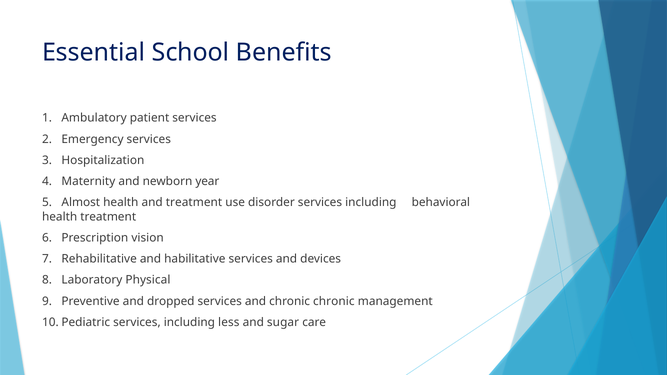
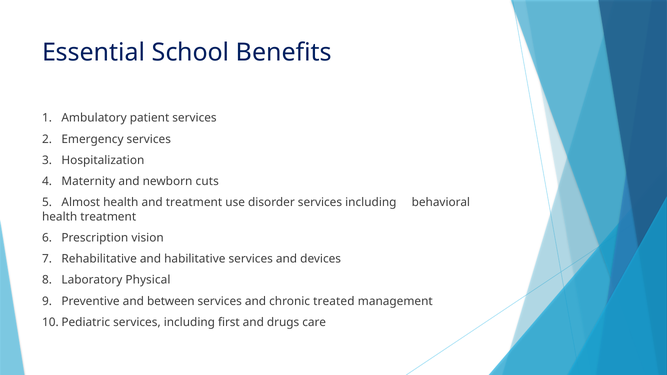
year: year -> cuts
dropped: dropped -> between
chronic chronic: chronic -> treated
less: less -> first
sugar: sugar -> drugs
